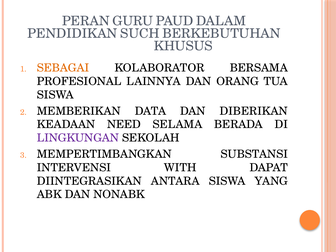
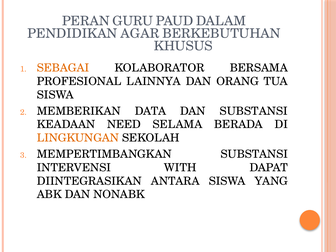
SUCH: SUCH -> AGAR
DAN DIBERIKAN: DIBERIKAN -> SUBSTANSI
LINGKUNGAN colour: purple -> orange
